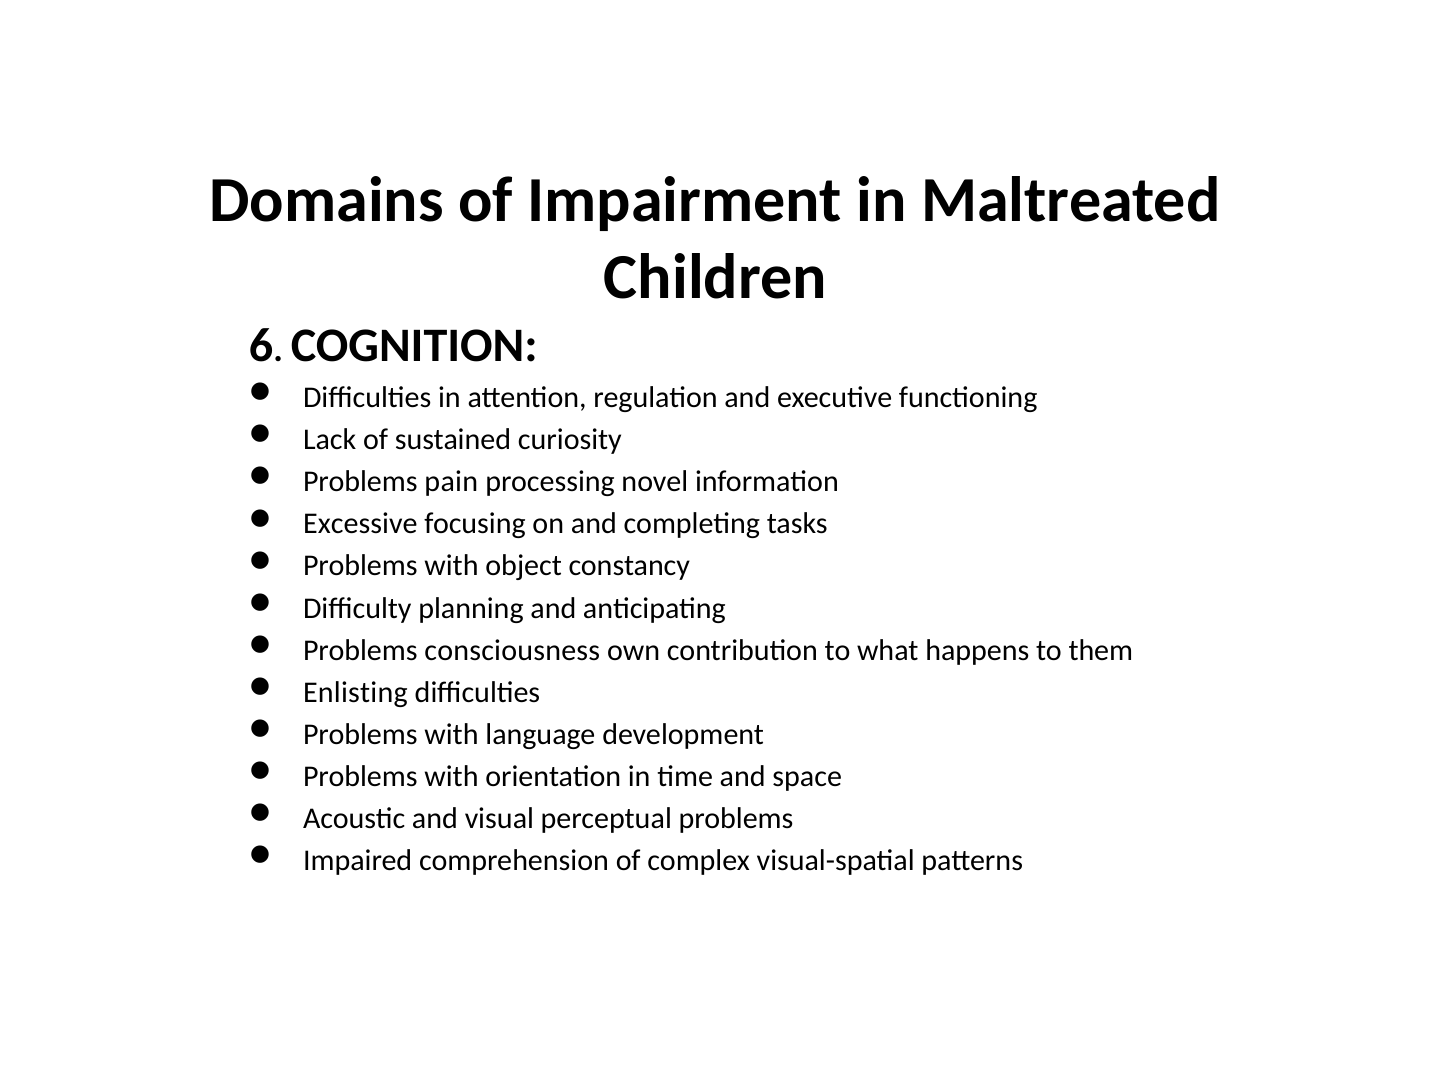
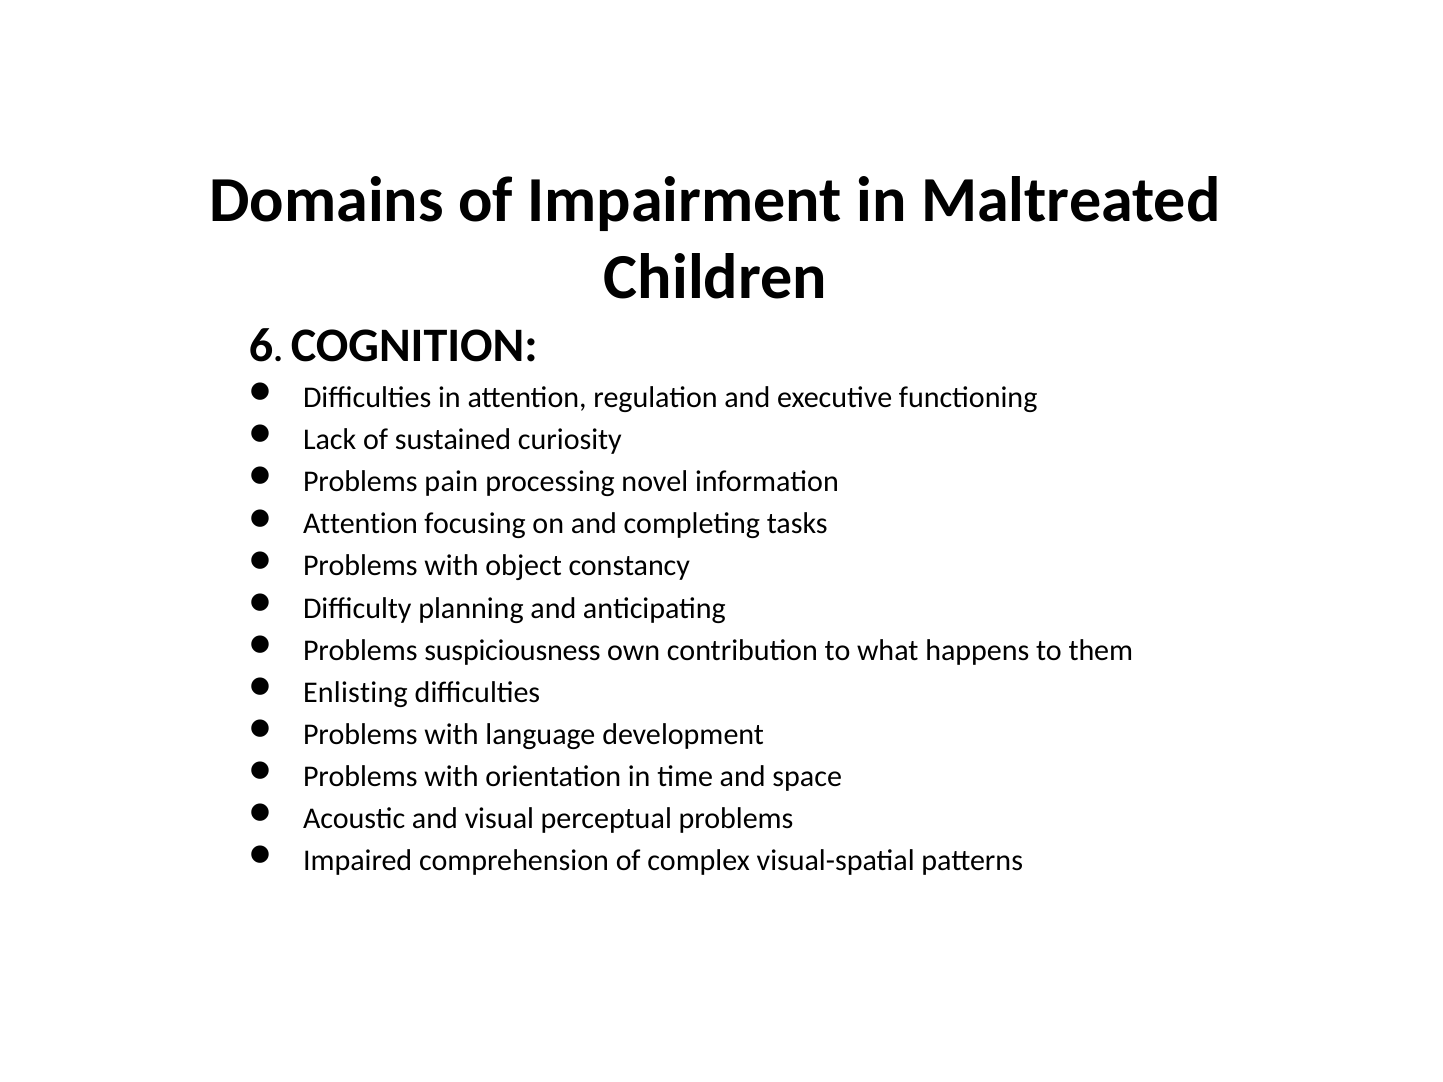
Excessive at (360, 524): Excessive -> Attention
consciousness: consciousness -> suspiciousness
